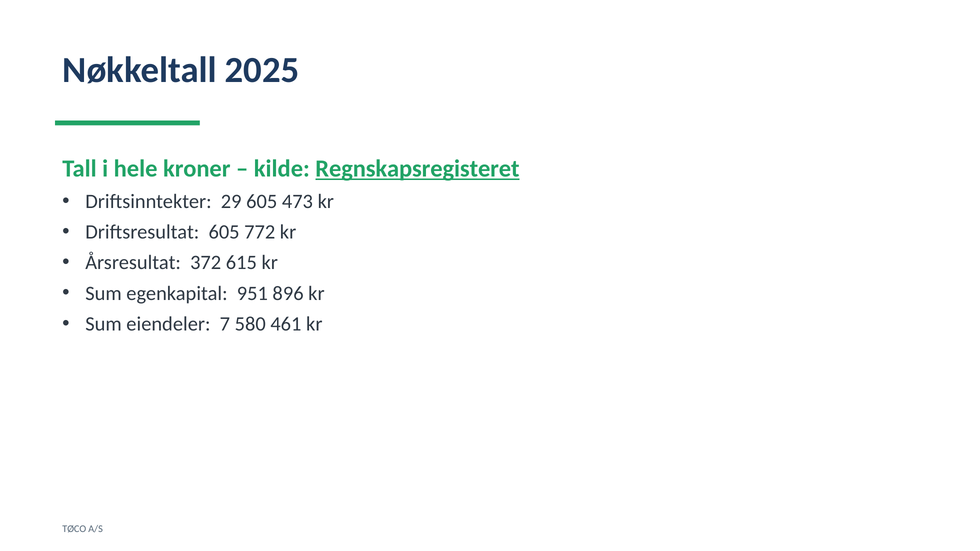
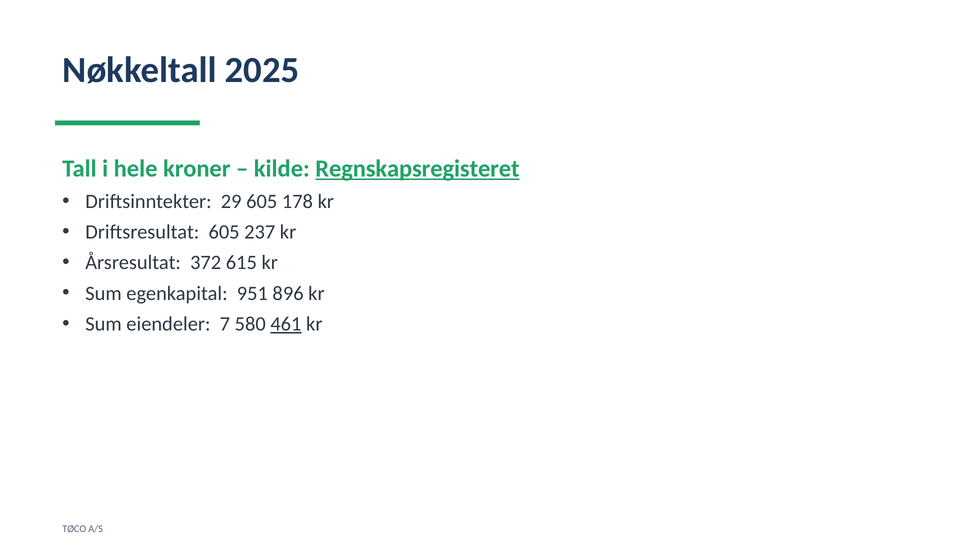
473: 473 -> 178
772: 772 -> 237
461 underline: none -> present
